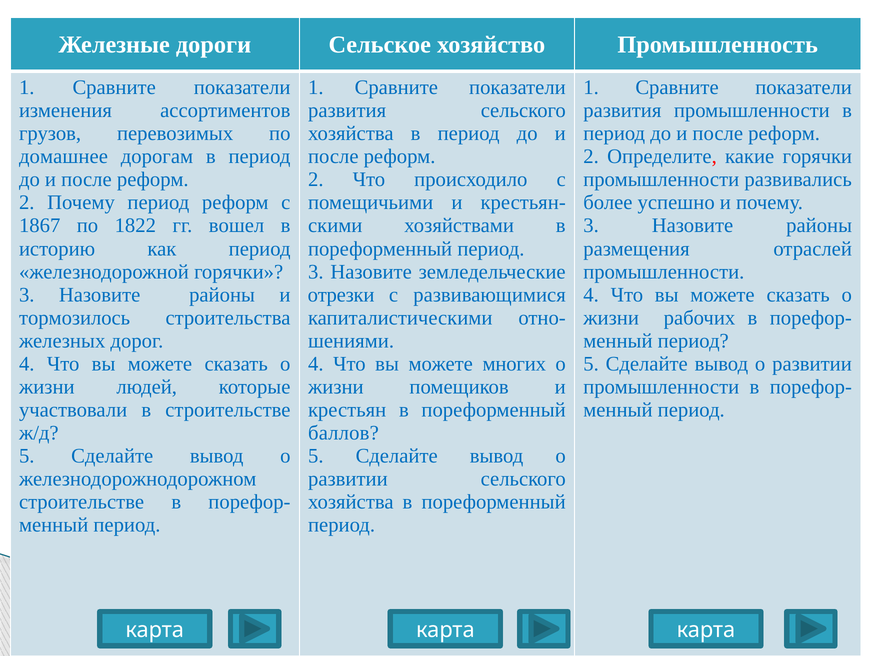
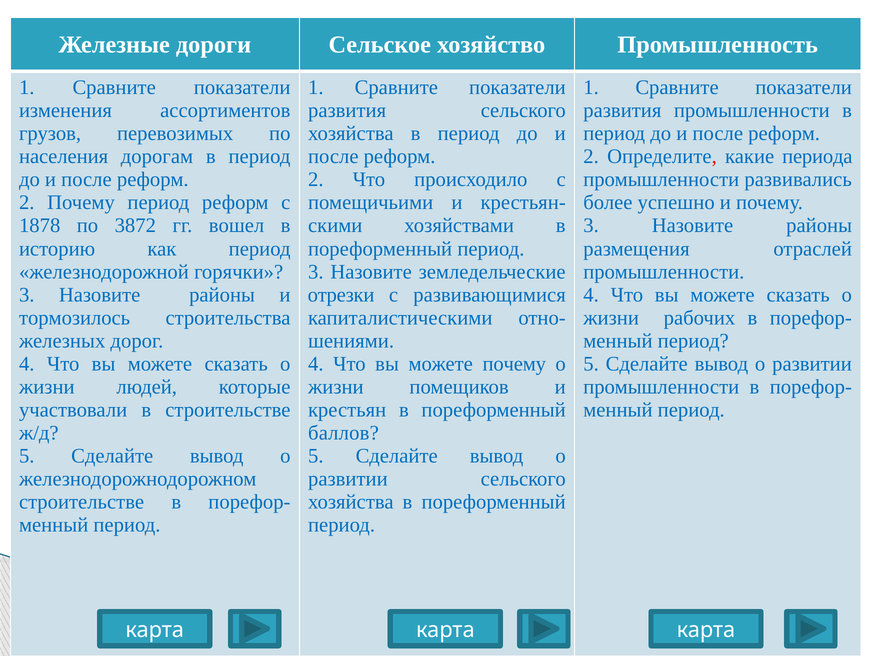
домашнее: домашнее -> населения
какие горячки: горячки -> периода
1867: 1867 -> 1878
1822: 1822 -> 3872
можете многих: многих -> почему
